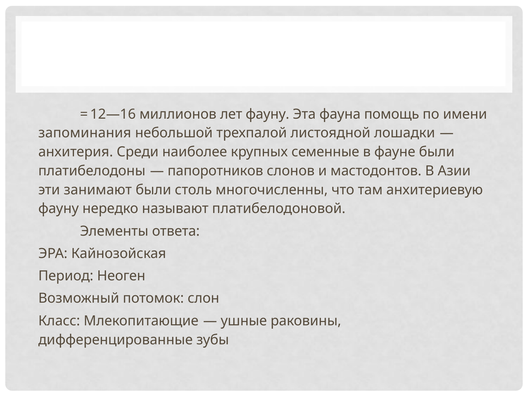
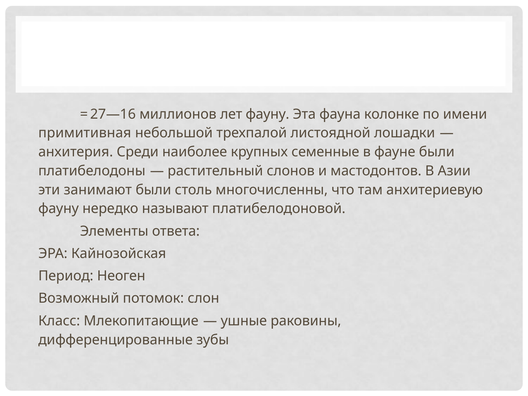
12—16: 12—16 -> 27—16
помощь: помощь -> колонке
запоминания: запоминания -> примитивная
папоротников: папоротников -> растительный
